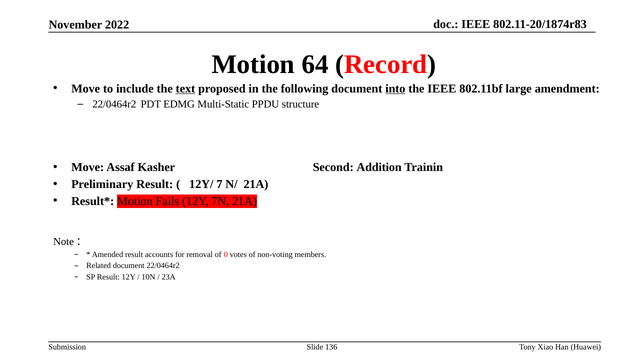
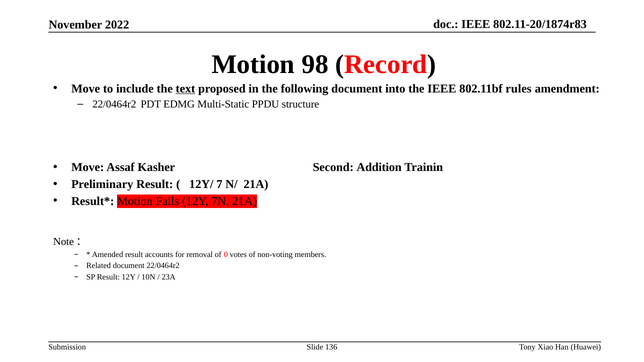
64: 64 -> 98
into underline: present -> none
large: large -> rules
